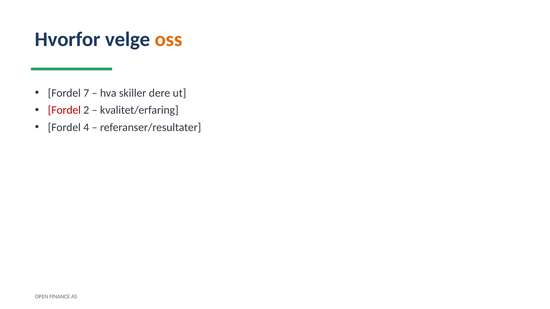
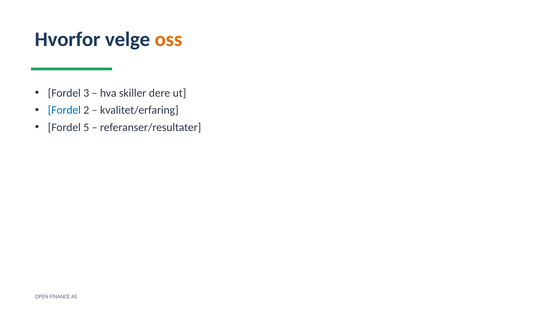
7: 7 -> 3
Fordel at (64, 110) colour: red -> blue
4: 4 -> 5
